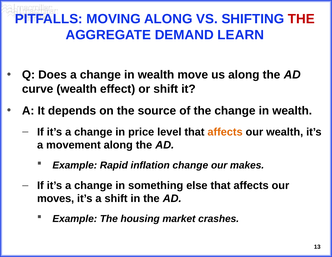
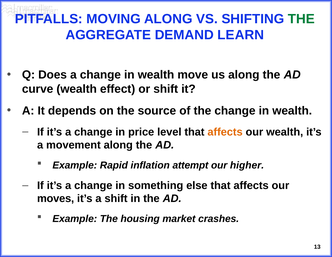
THE at (301, 19) colour: red -> green
inflation change: change -> attempt
makes: makes -> higher
